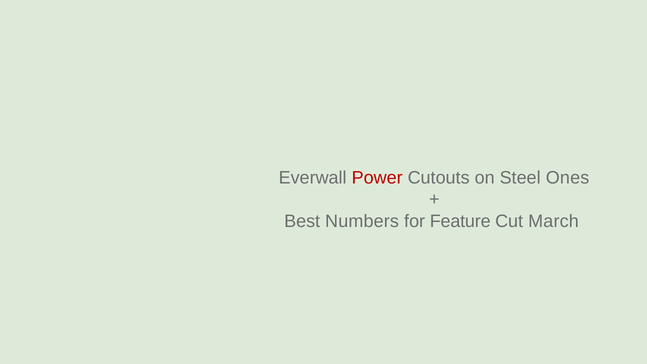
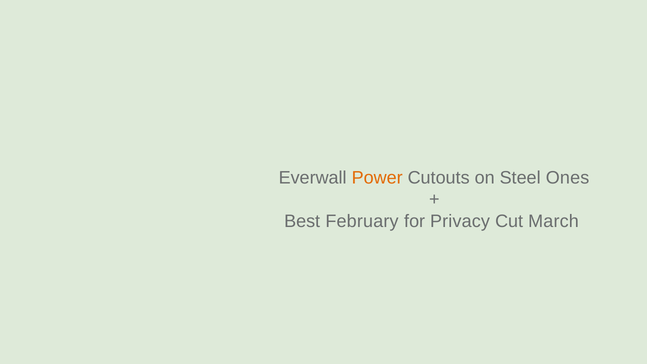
Power colour: red -> orange
Numbers: Numbers -> February
Feature: Feature -> Privacy
